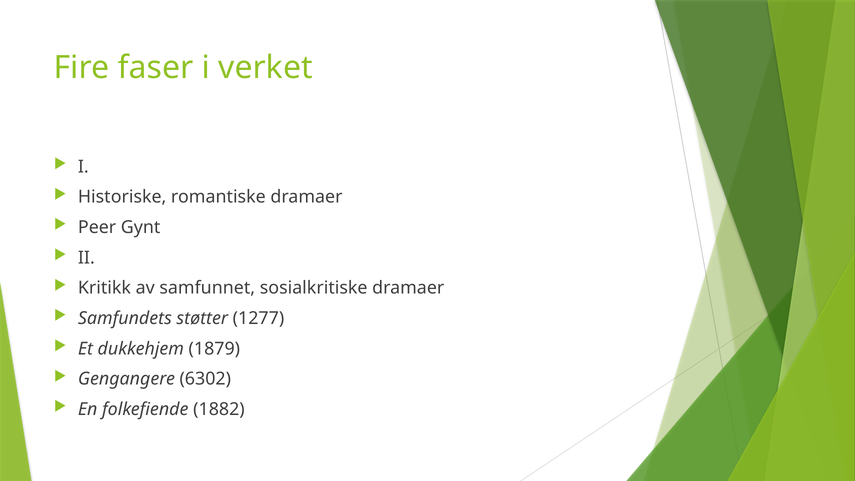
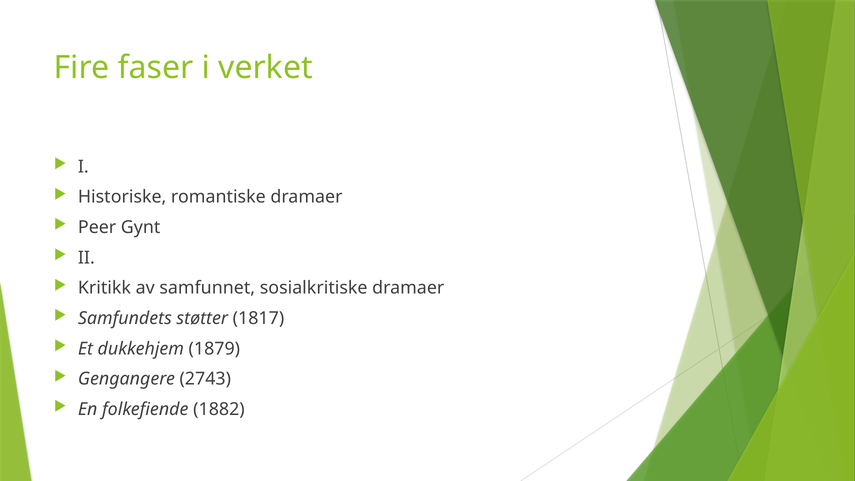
1277: 1277 -> 1817
6302: 6302 -> 2743
